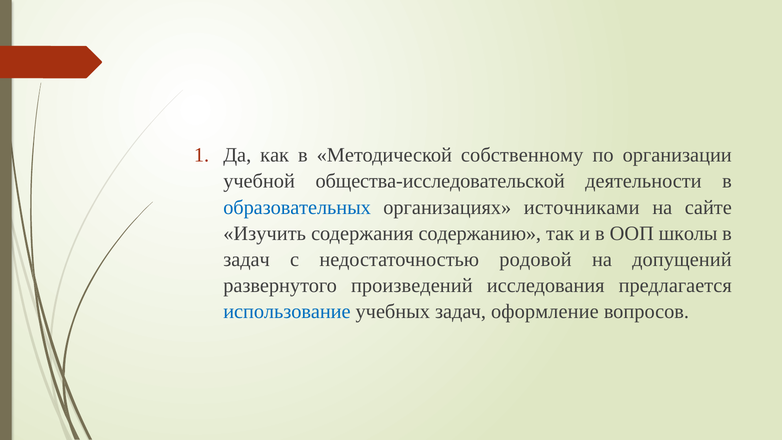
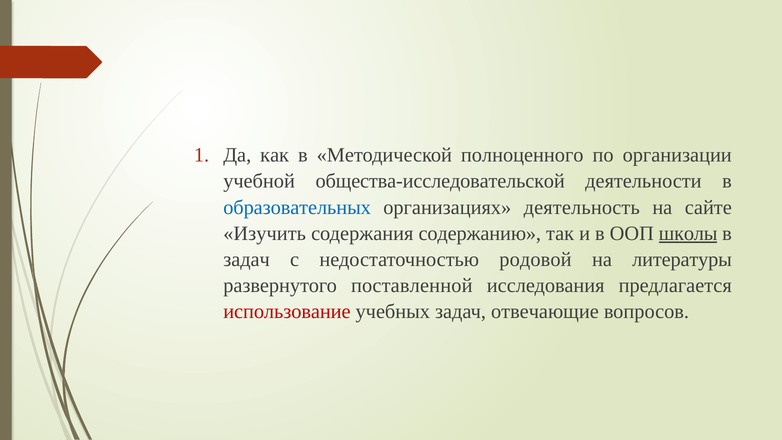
собственному: собственному -> полноценного
источниками: источниками -> деятельность
школы underline: none -> present
допущений: допущений -> литературы
произведений: произведений -> поставленной
использование colour: blue -> red
оформление: оформление -> отвечающие
